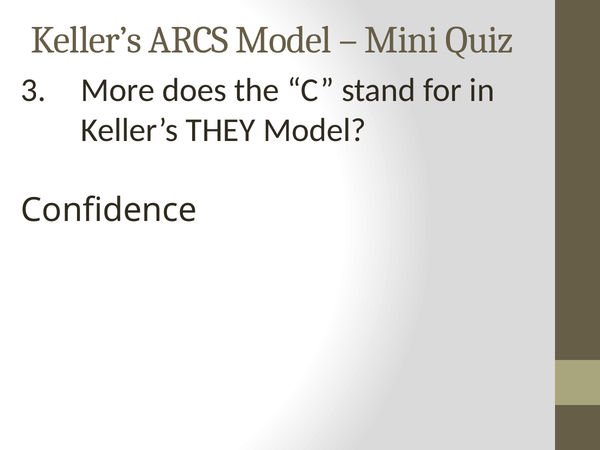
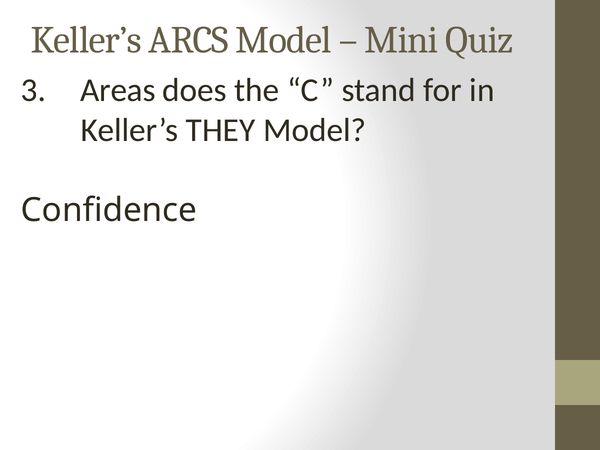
More: More -> Areas
